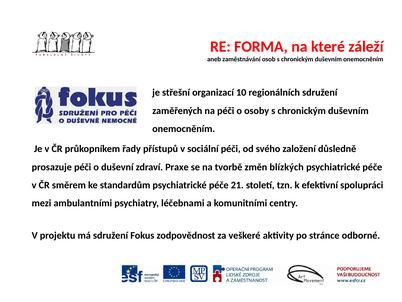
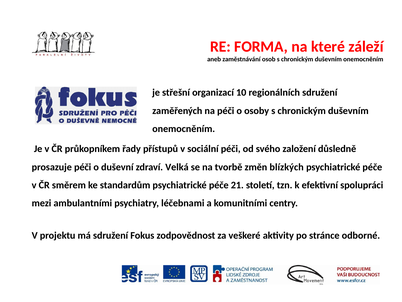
Praxe: Praxe -> Velká
